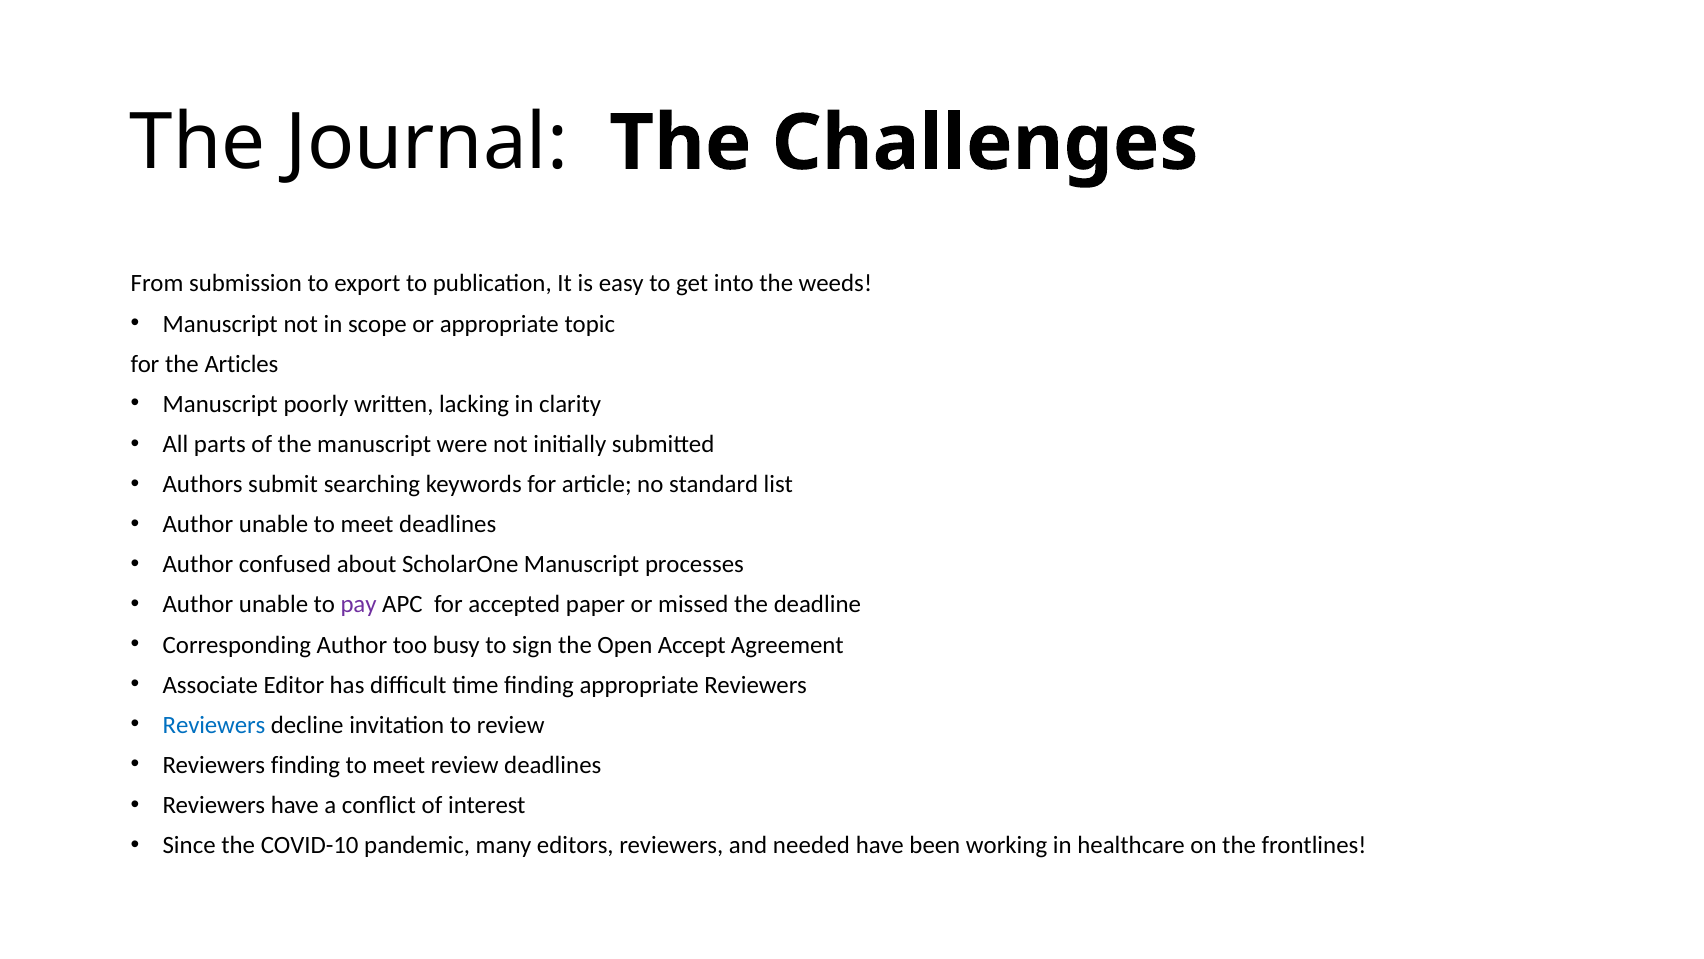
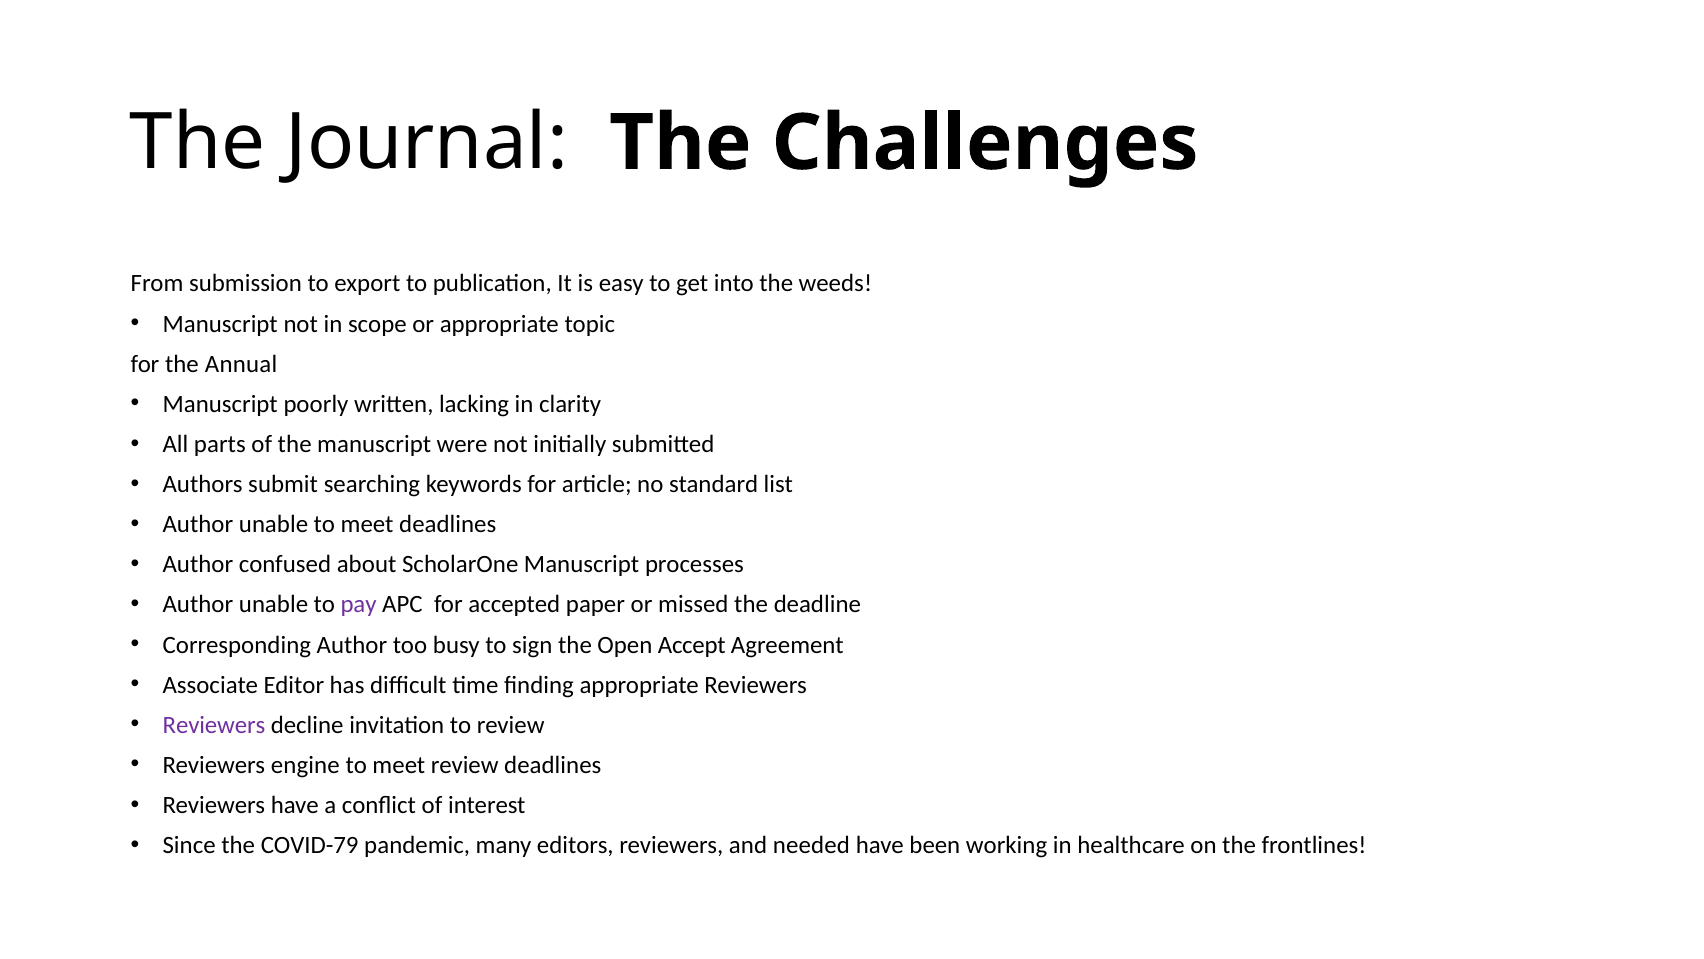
Articles: Articles -> Annual
Reviewers at (214, 725) colour: blue -> purple
Reviewers finding: finding -> engine
COVID-10: COVID-10 -> COVID-79
